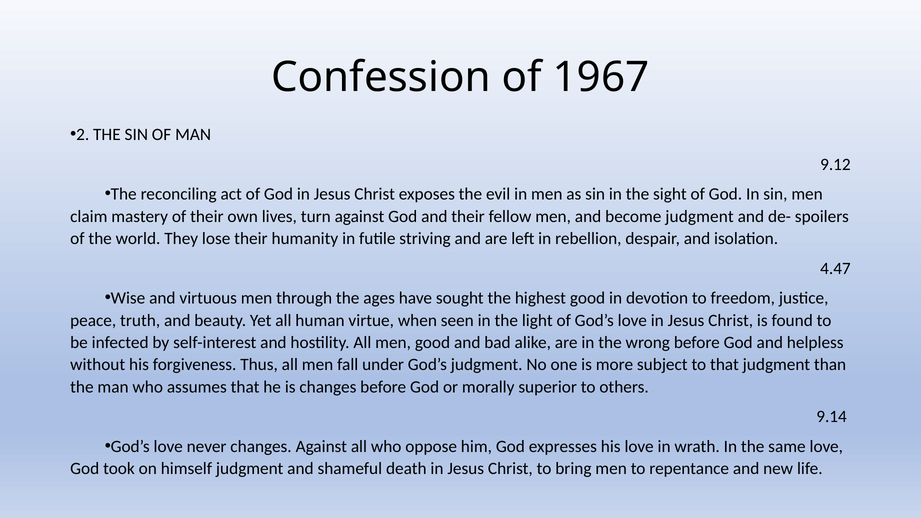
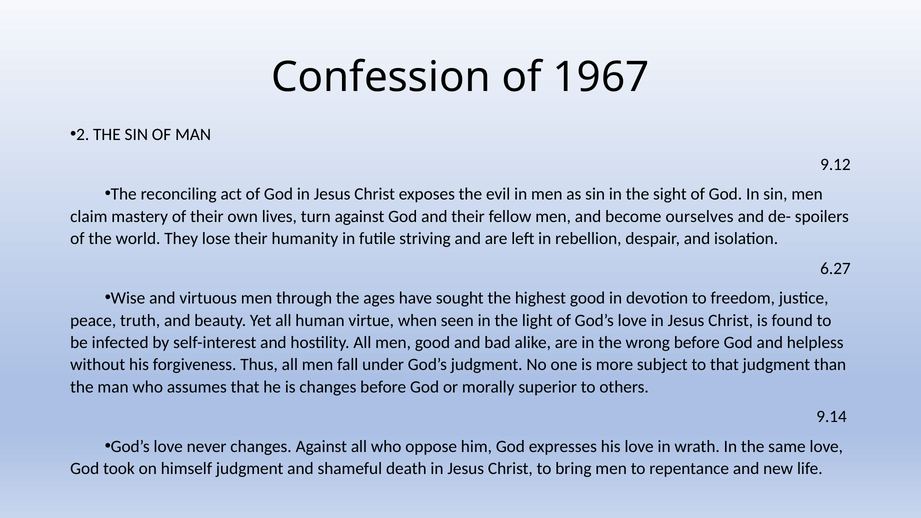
become judgment: judgment -> ourselves
4.47: 4.47 -> 6.27
